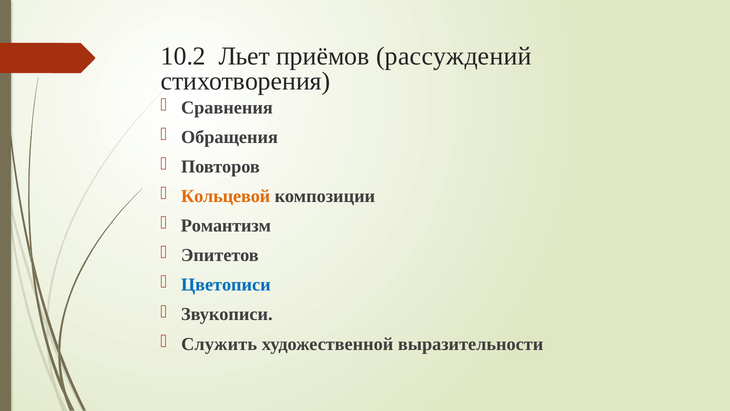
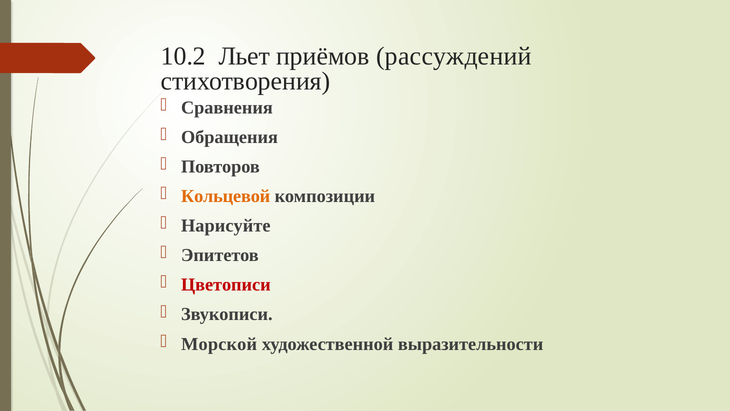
Романтизм: Романтизм -> Нарисуйте
Цветописи colour: blue -> red
Служить: Служить -> Морской
